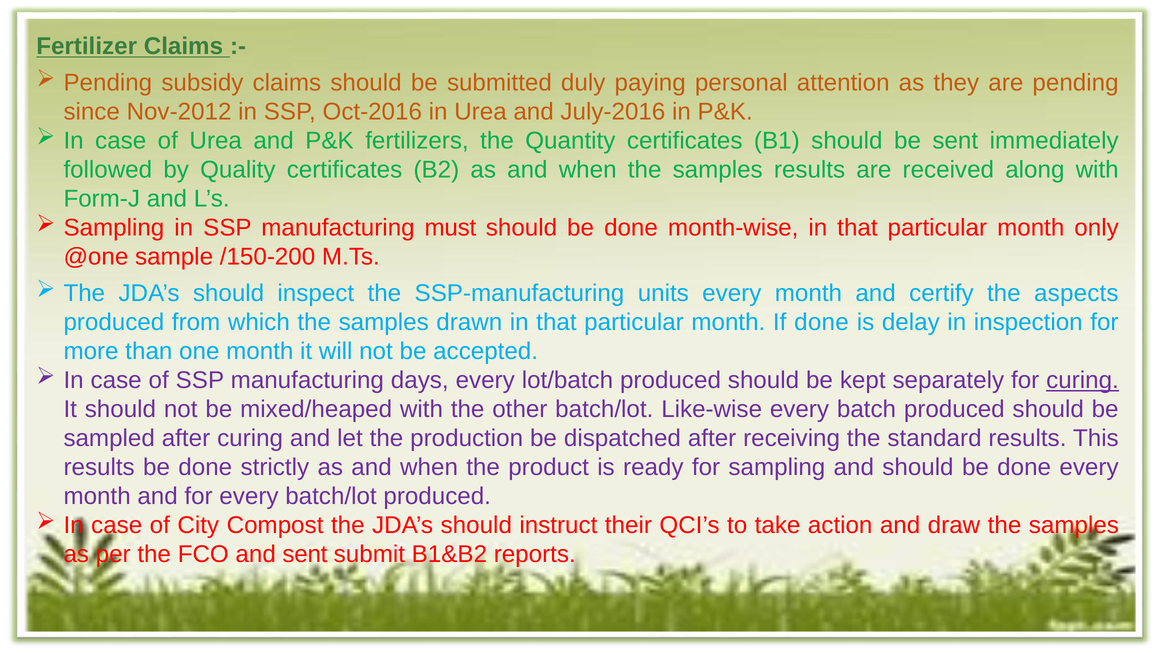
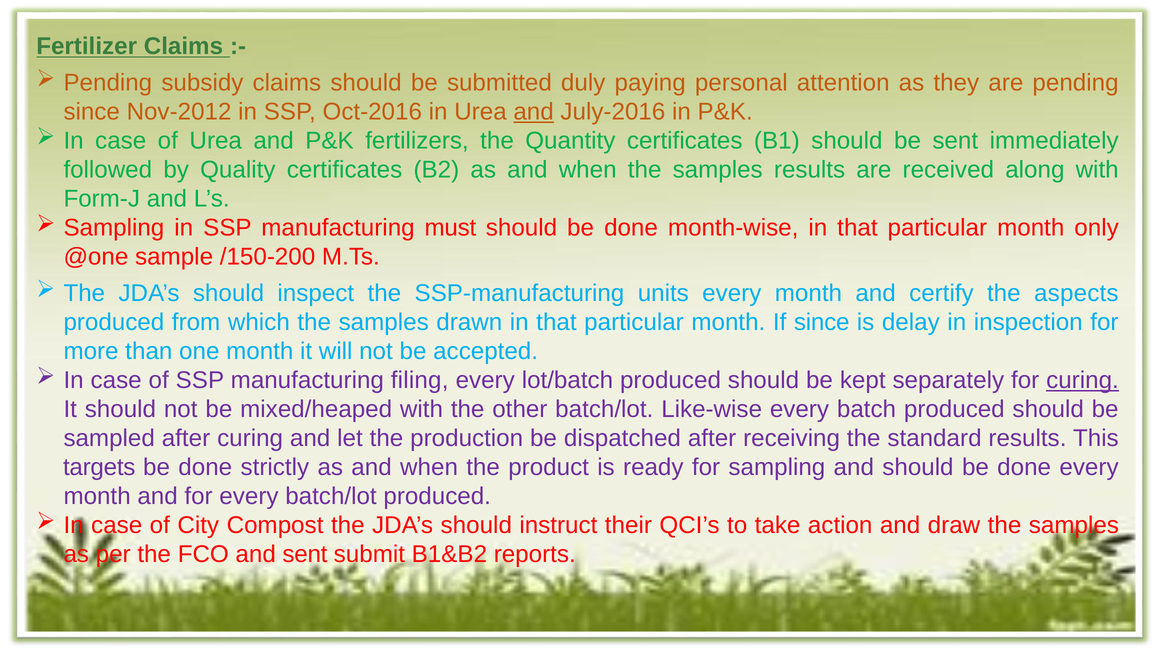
and at (534, 112) underline: none -> present
If done: done -> since
days: days -> filing
results at (99, 467): results -> targets
